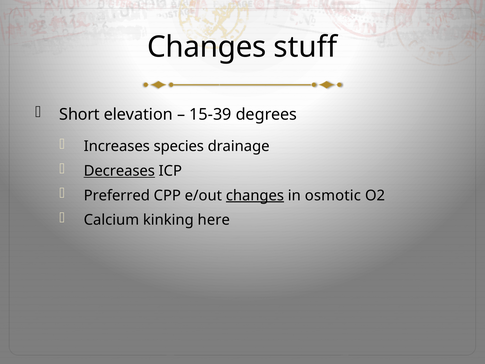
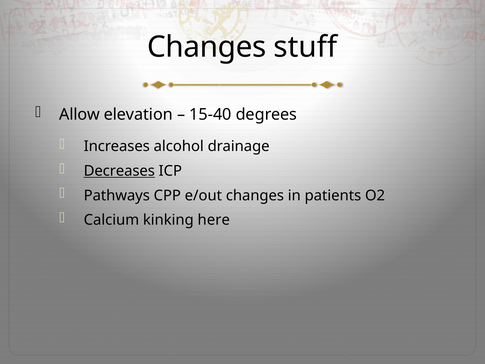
Short: Short -> Allow
15-39: 15-39 -> 15-40
species: species -> alcohol
Preferred: Preferred -> Pathways
changes at (255, 195) underline: present -> none
osmotic: osmotic -> patients
